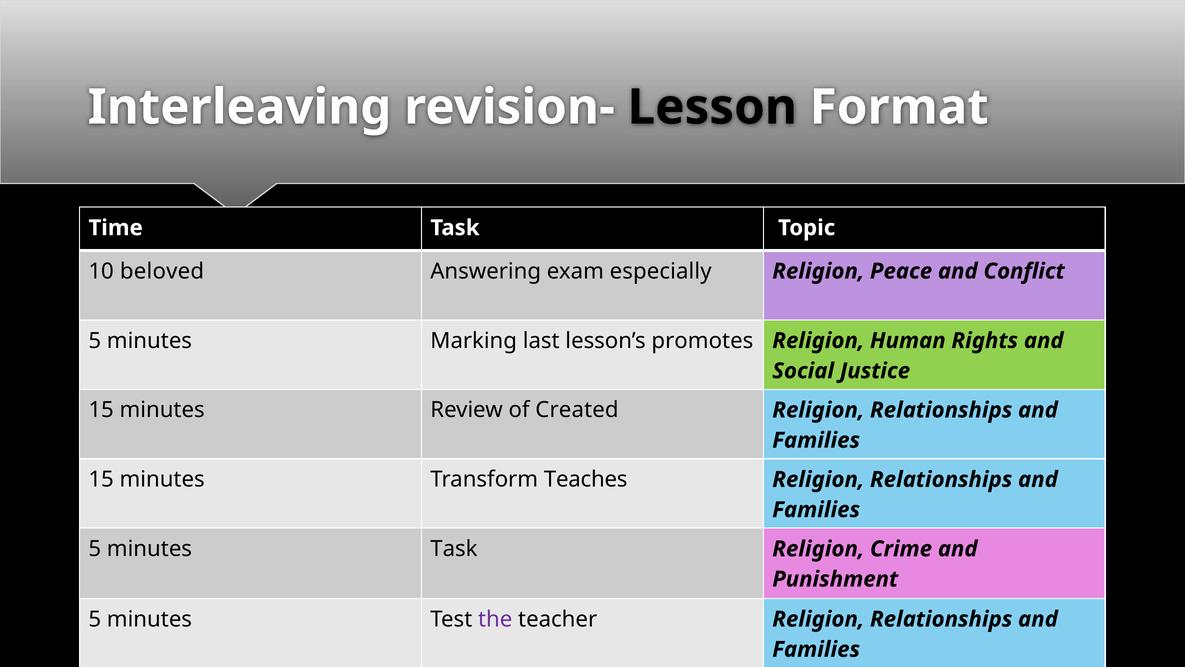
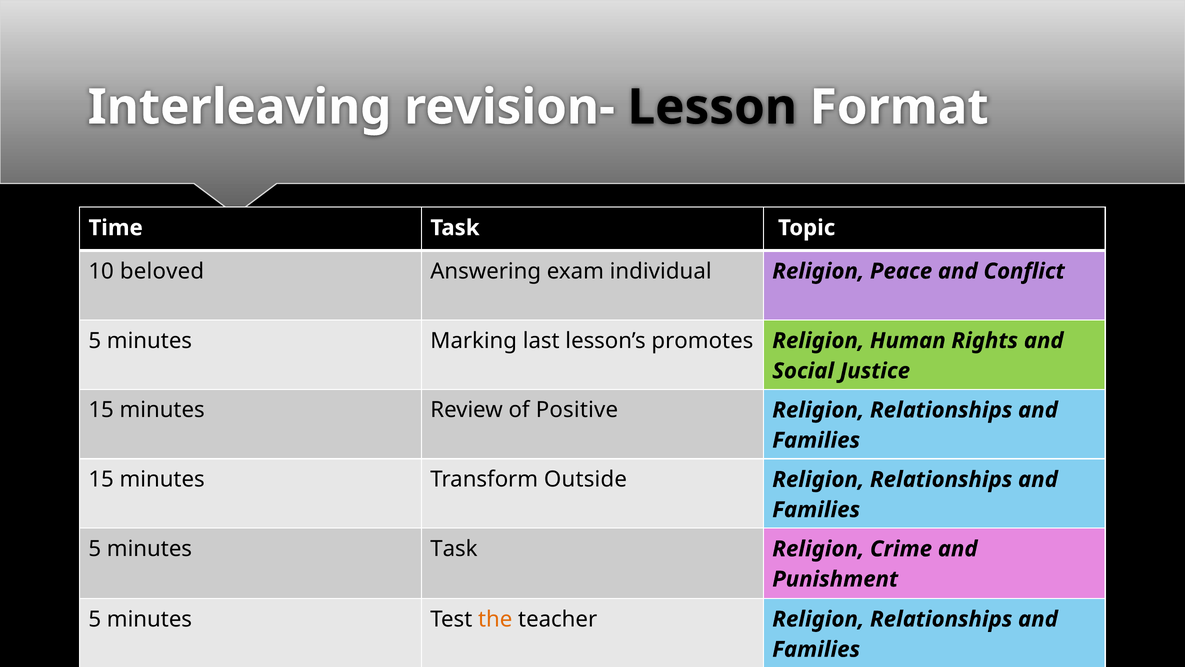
especially: especially -> individual
Created: Created -> Positive
Teaches: Teaches -> Outside
the colour: purple -> orange
